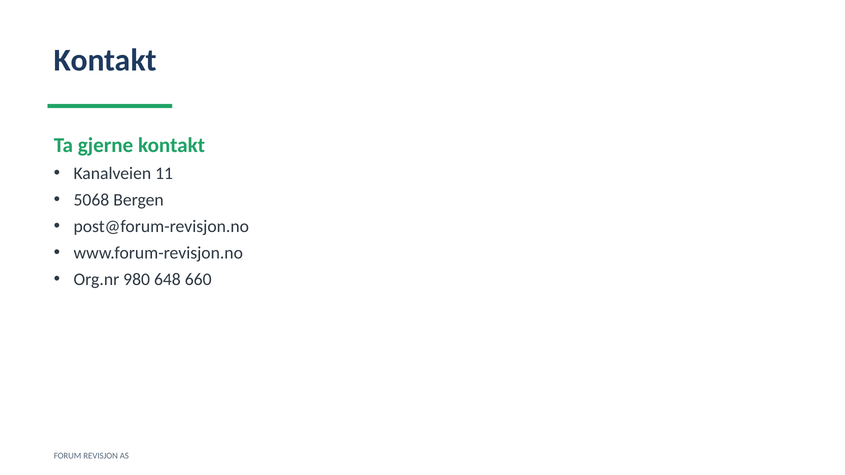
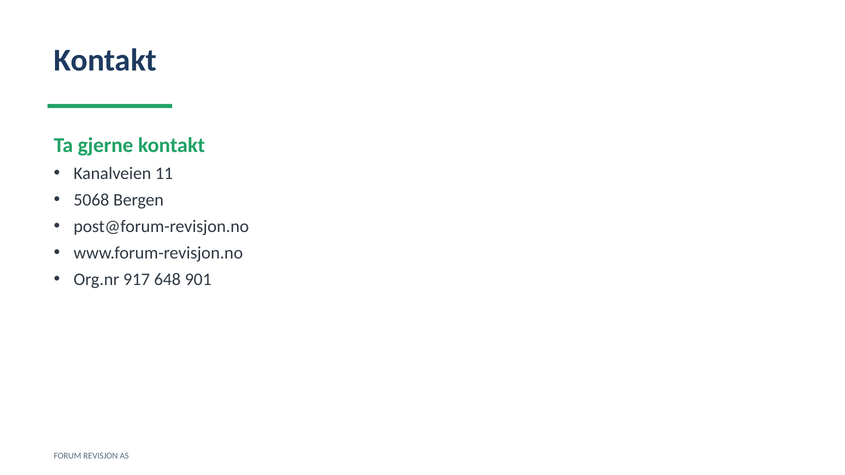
980: 980 -> 917
660: 660 -> 901
